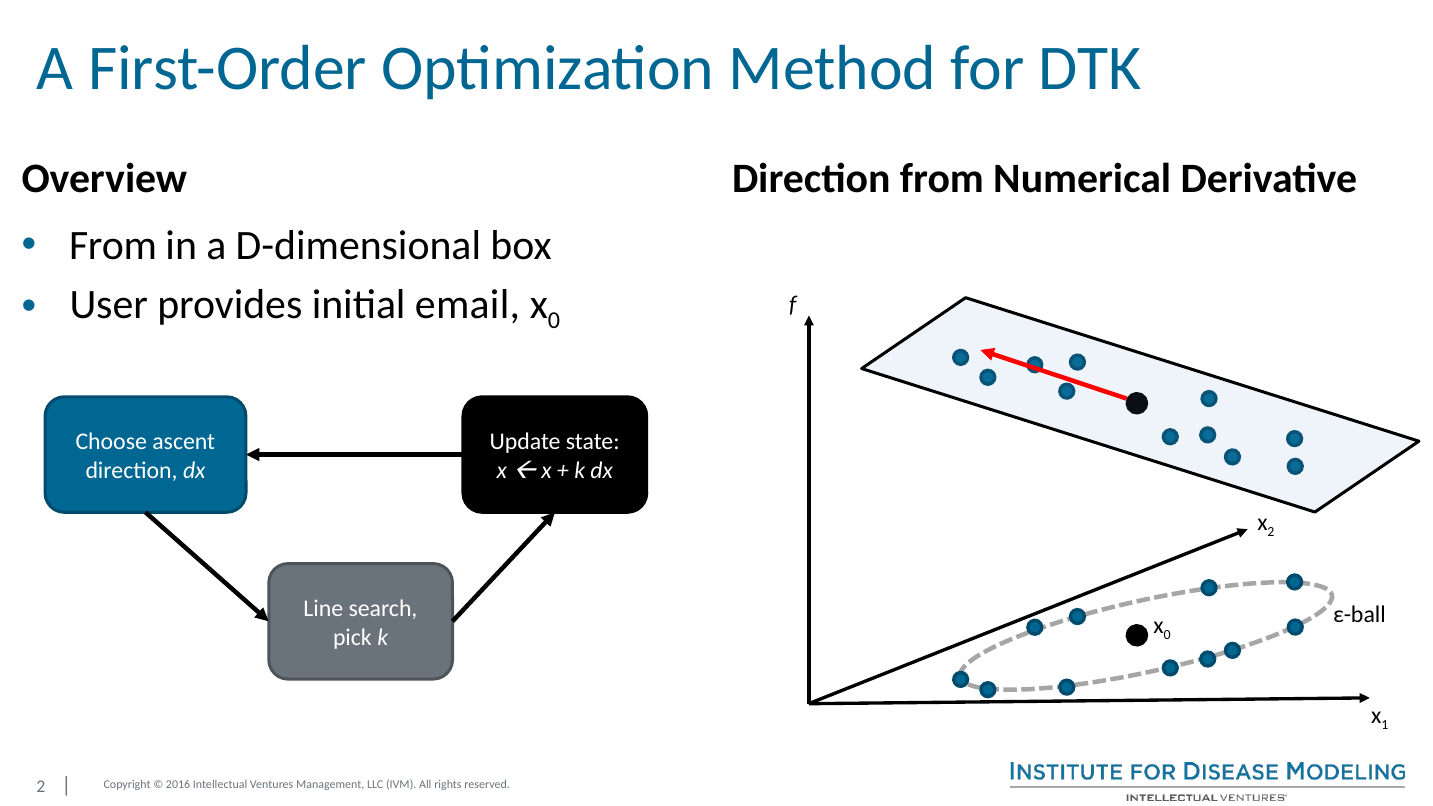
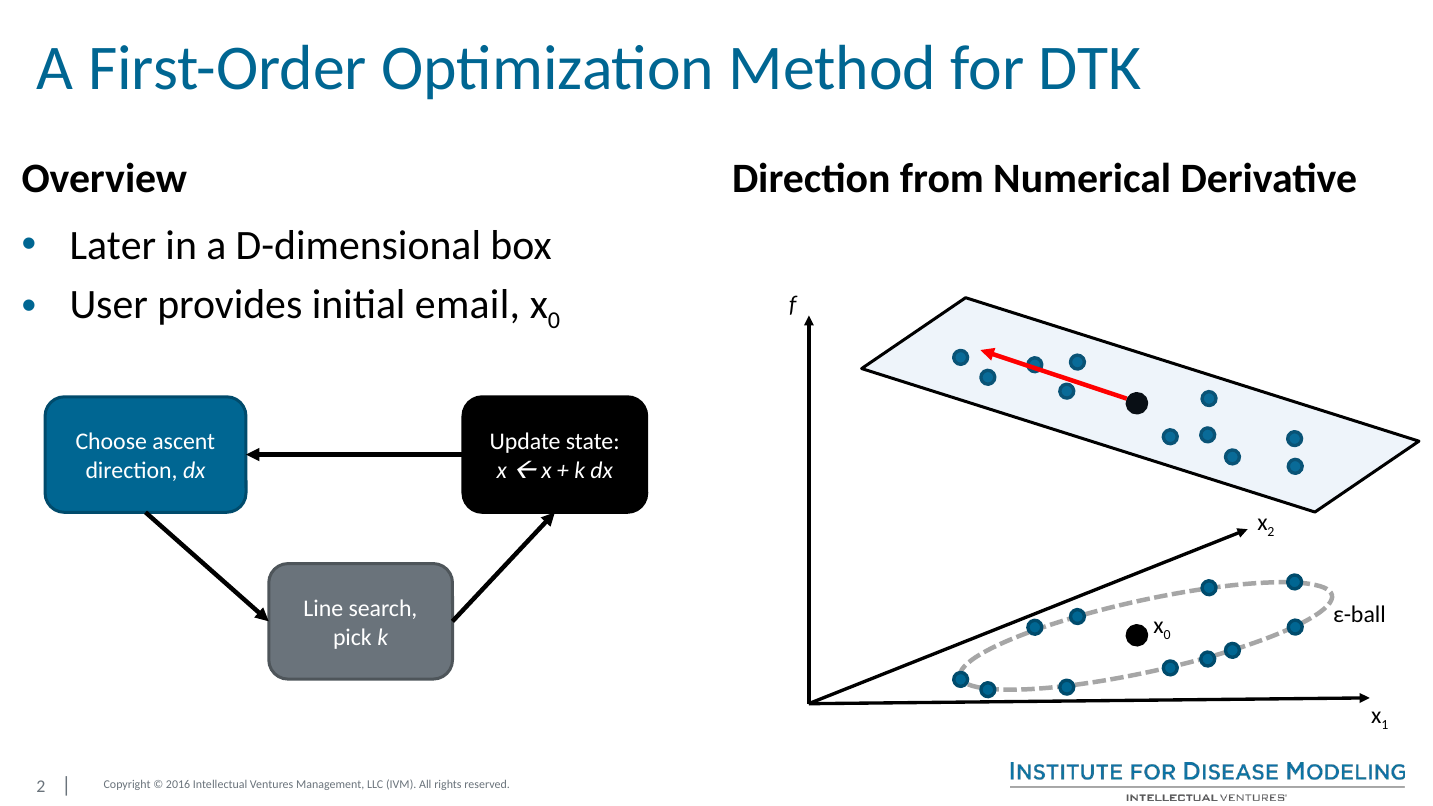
From at (113, 246): From -> Later
